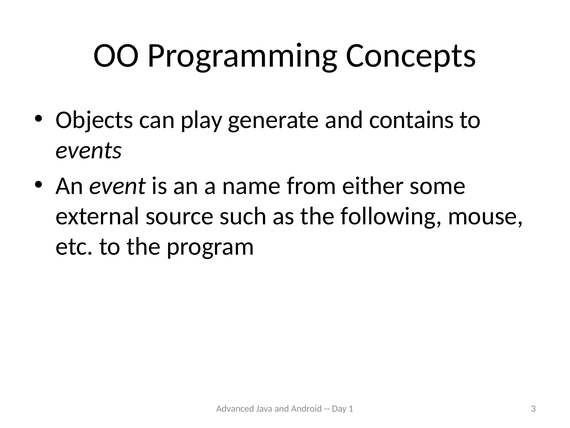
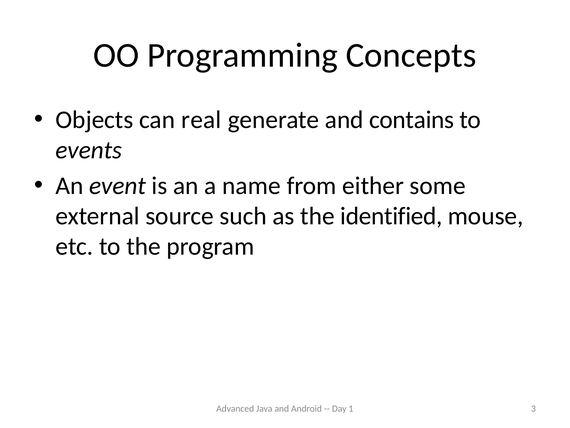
play: play -> real
following: following -> identified
